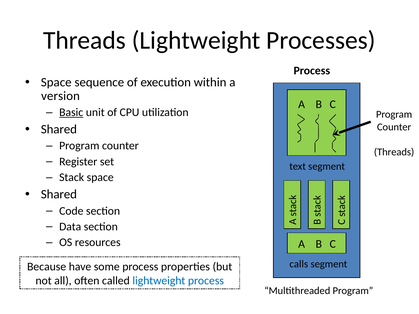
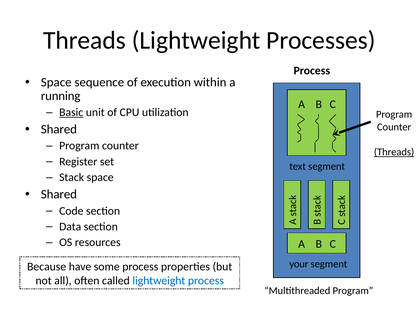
version: version -> running
Threads at (394, 152) underline: none -> present
calls: calls -> your
